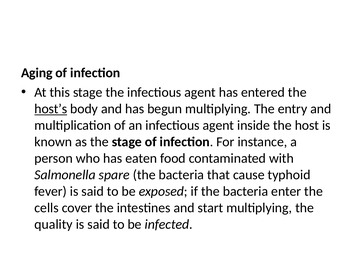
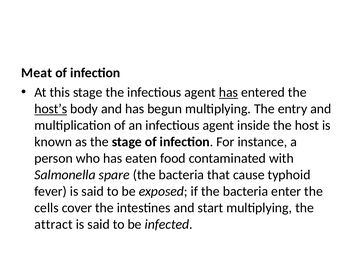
Aging: Aging -> Meat
has at (228, 92) underline: none -> present
quality: quality -> attract
